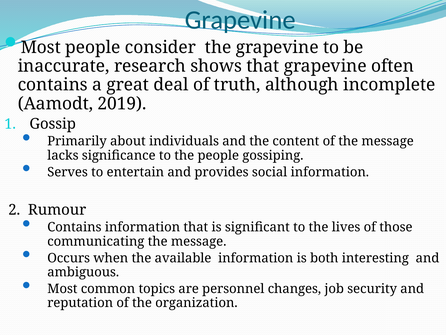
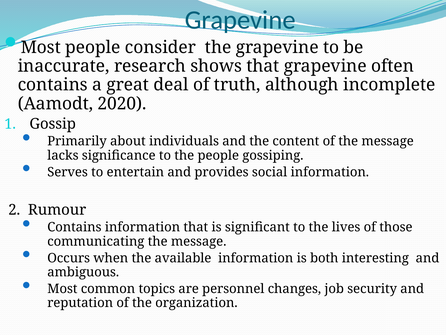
2019: 2019 -> 2020
